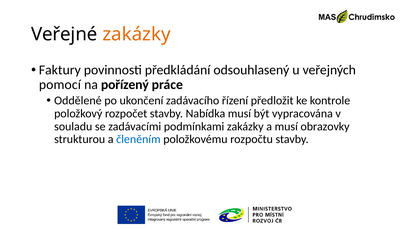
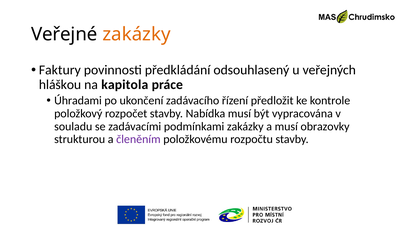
pomocí: pomocí -> hláškou
pořízený: pořízený -> kapitola
Oddělené: Oddělené -> Úhradami
členěním colour: blue -> purple
